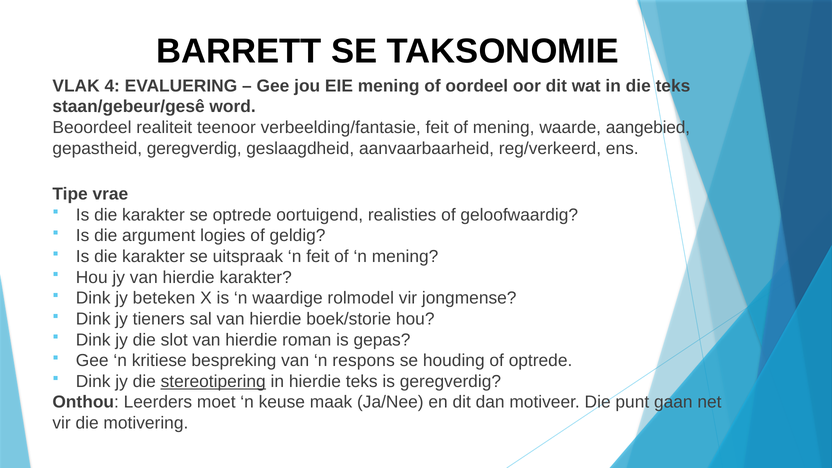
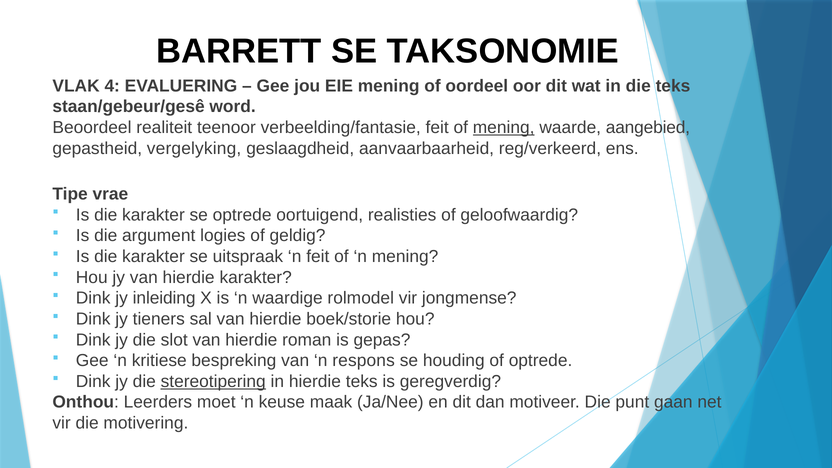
mening at (504, 128) underline: none -> present
gepastheid geregverdig: geregverdig -> vergelyking
beteken: beteken -> inleiding
